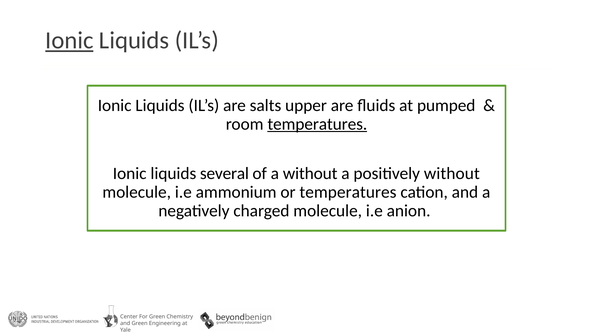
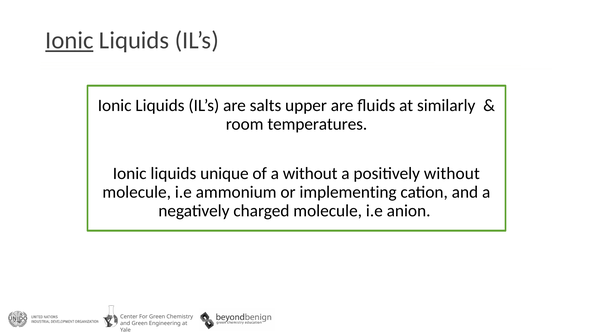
pumped: pumped -> similarly
temperatures at (317, 124) underline: present -> none
several: several -> unique
or temperatures: temperatures -> implementing
